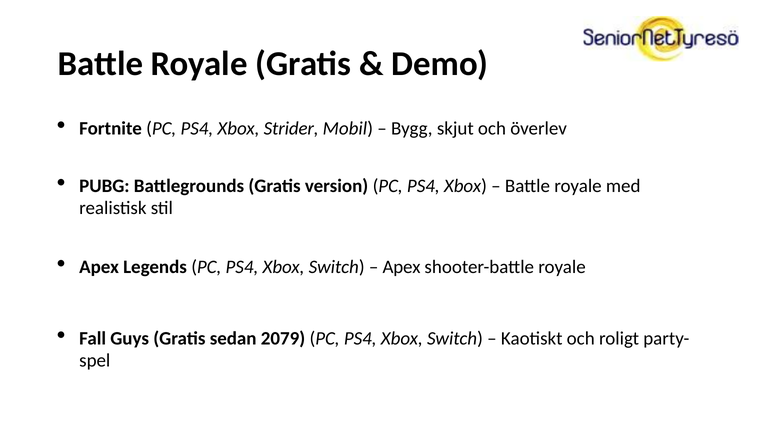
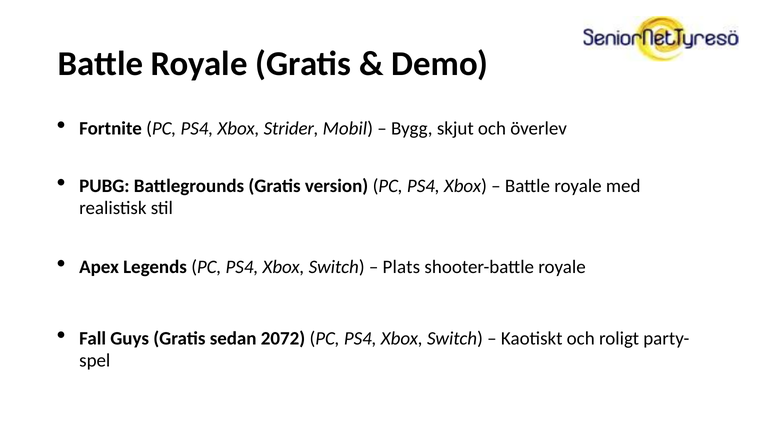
Apex at (402, 267): Apex -> Plats
2079: 2079 -> 2072
